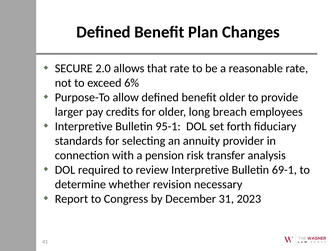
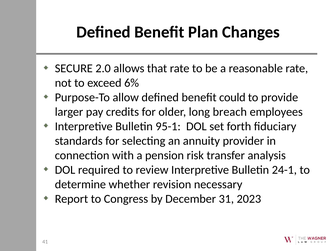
benefit older: older -> could
69-1: 69-1 -> 24-1
